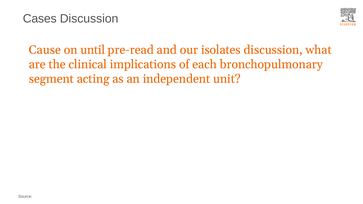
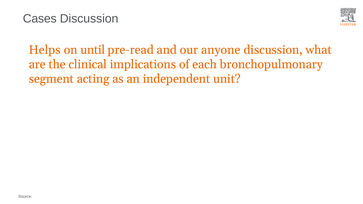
Cause: Cause -> Helps
isolates: isolates -> anyone
